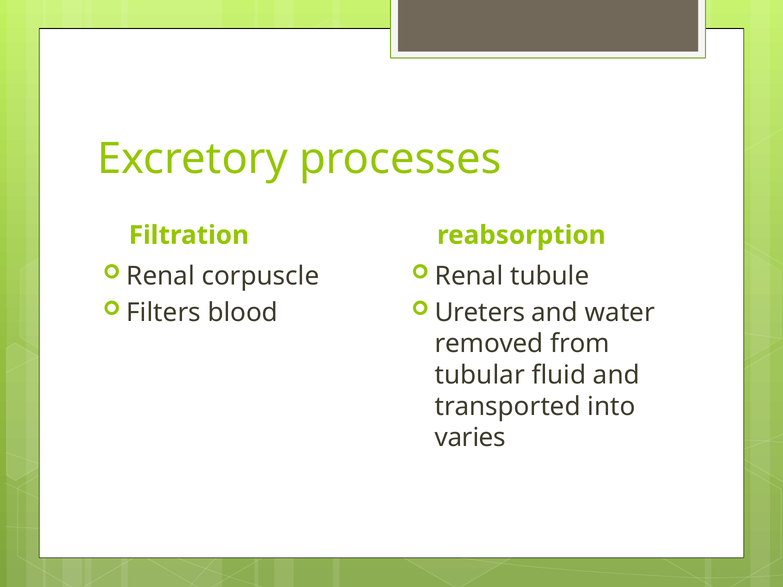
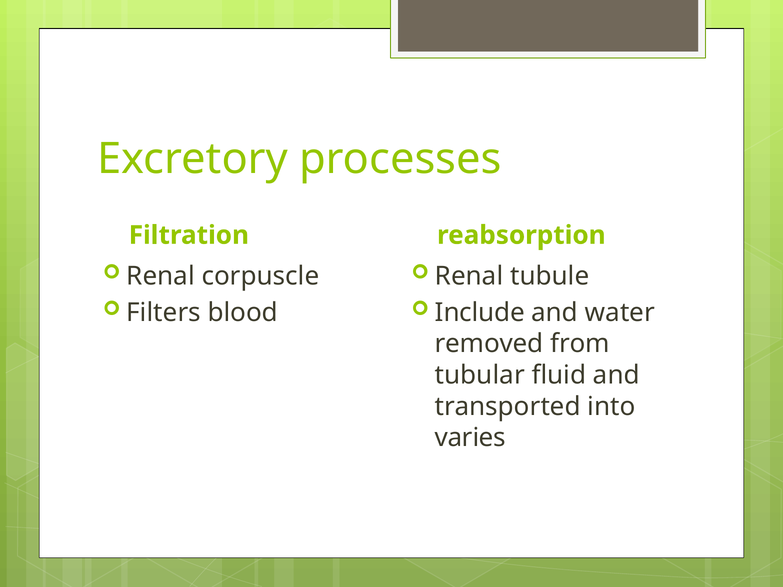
Ureters: Ureters -> Include
